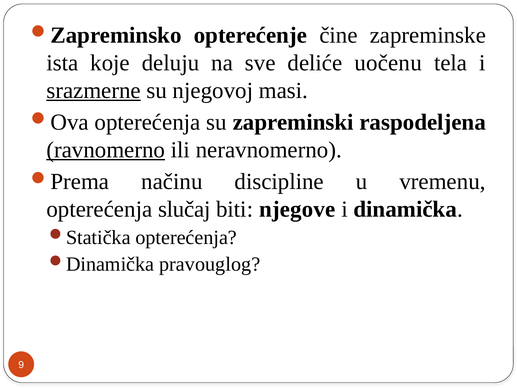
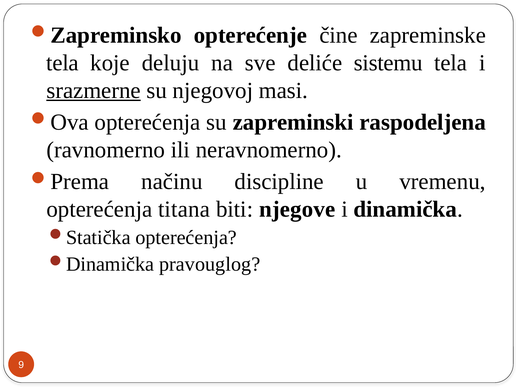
ista at (62, 63): ista -> tela
uočenu: uočenu -> sistemu
ravnomerno underline: present -> none
slučaj: slučaj -> titana
